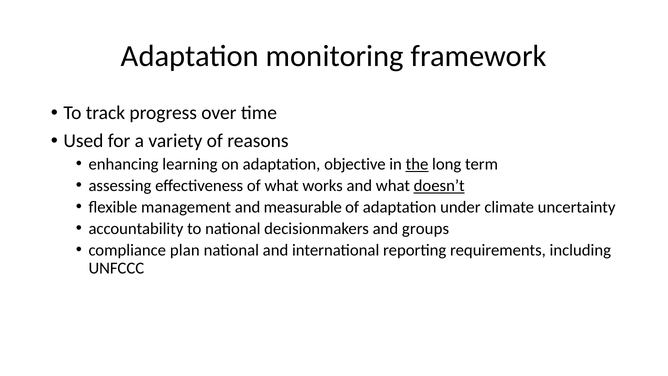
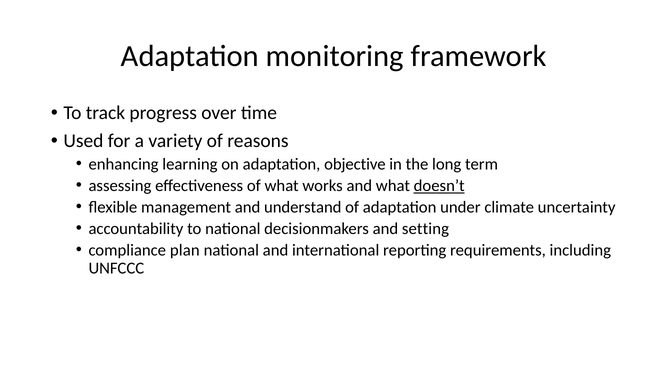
the underline: present -> none
measurable: measurable -> understand
groups: groups -> setting
